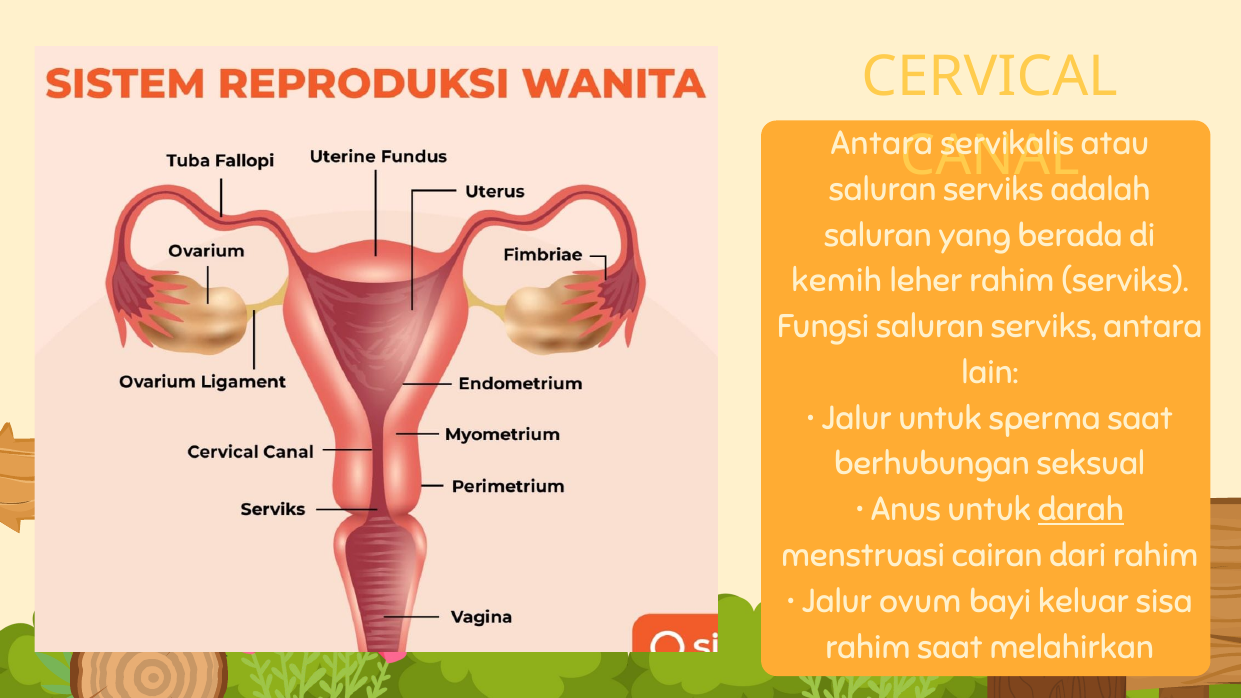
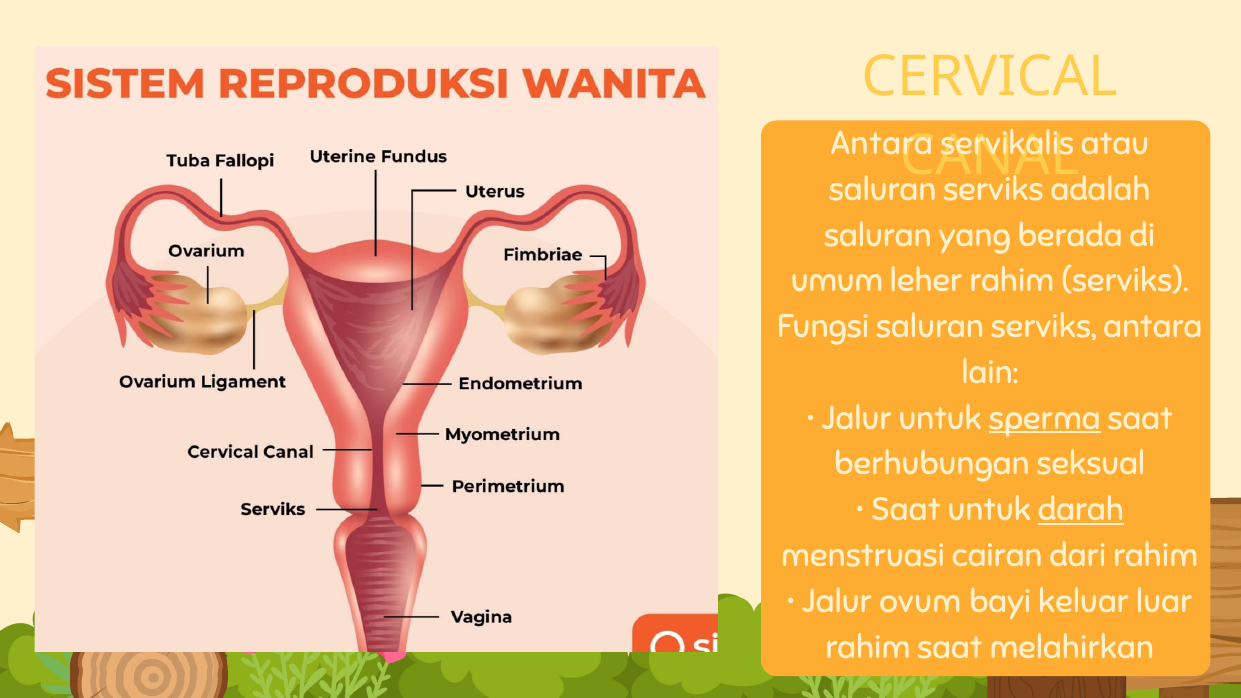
kemih: kemih -> umum
sperma underline: none -> present
Anus at (906, 510): Anus -> Saat
sisa: sisa -> luar
